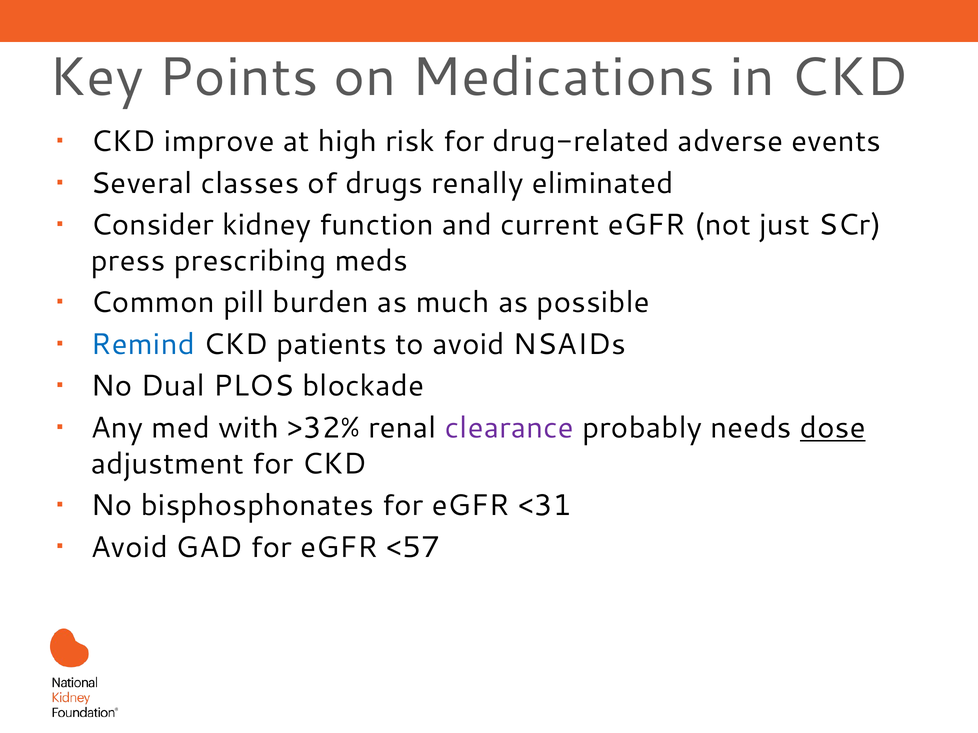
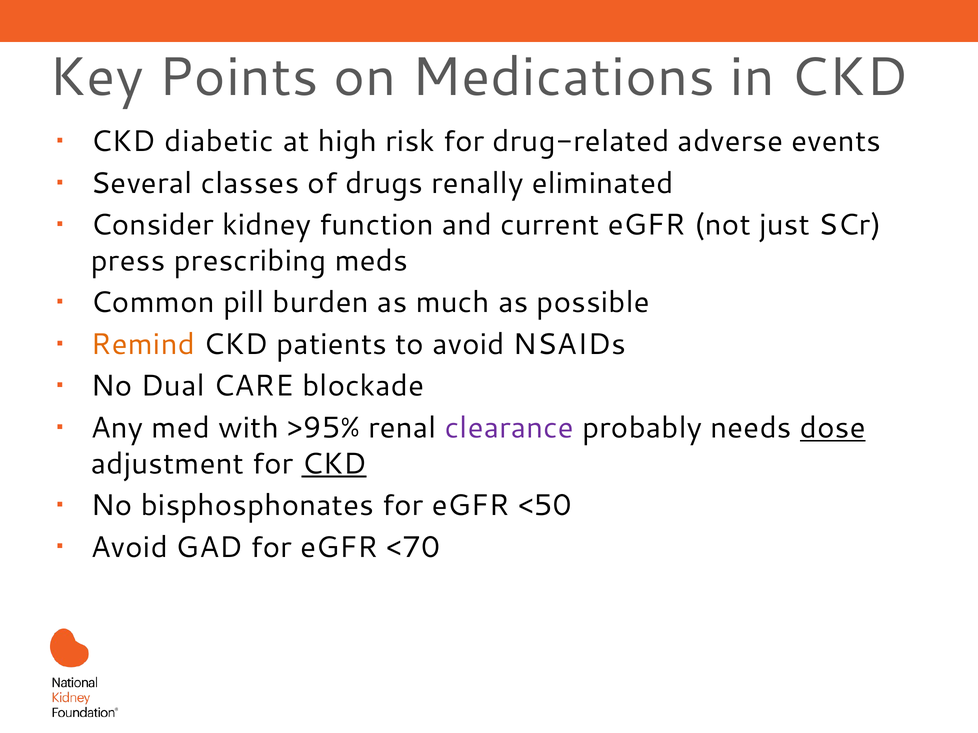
improve: improve -> diabetic
Remind colour: blue -> orange
PLOS: PLOS -> CARE
>32%: >32% -> >95%
CKD at (334, 464) underline: none -> present
<31: <31 -> <50
<57: <57 -> <70
